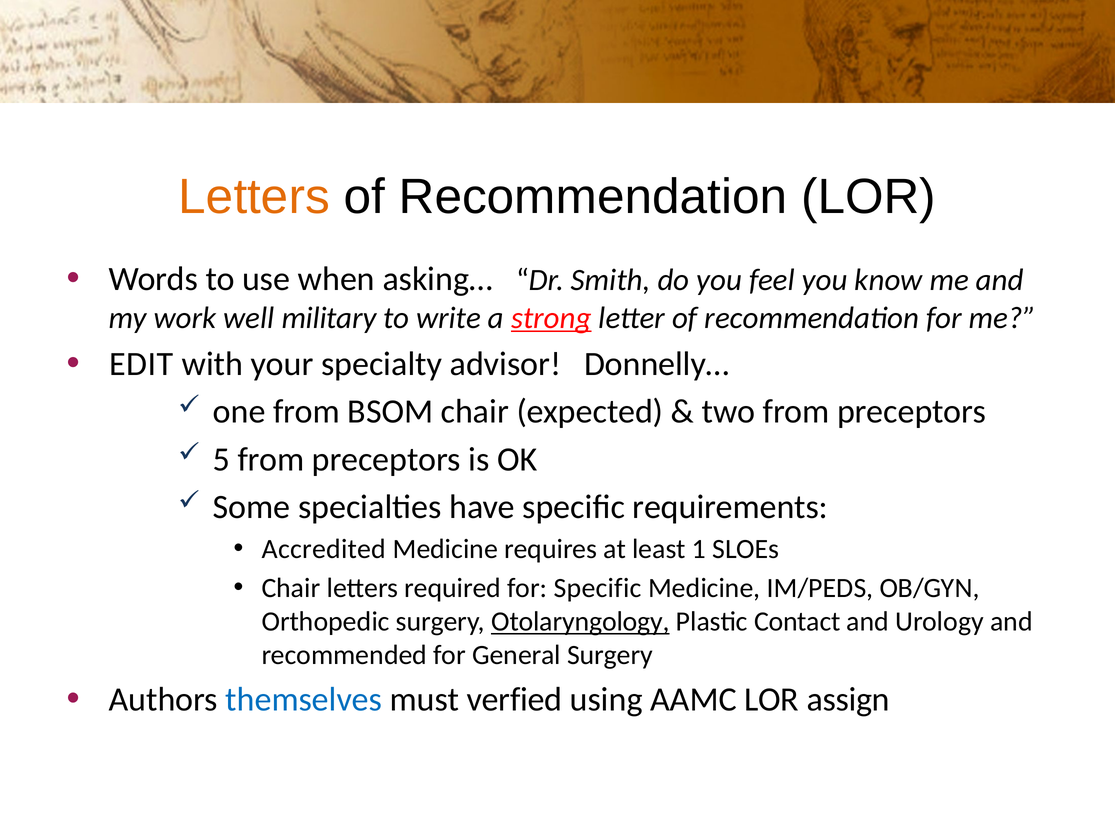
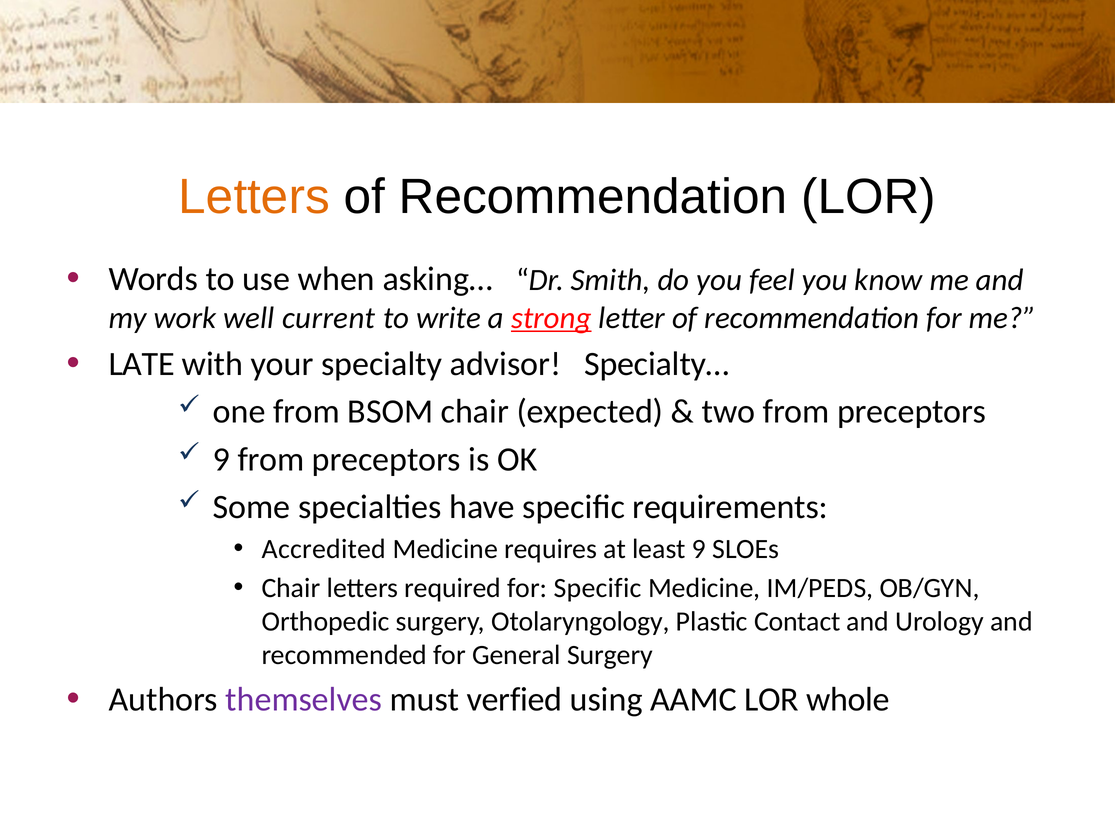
military: military -> current
EDIT: EDIT -> LATE
Donnelly…: Donnelly… -> Specialty…
5 at (221, 459): 5 -> 9
least 1: 1 -> 9
Otolaryngology underline: present -> none
themselves colour: blue -> purple
assign: assign -> whole
